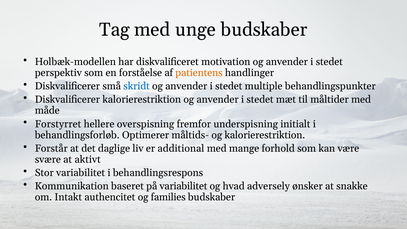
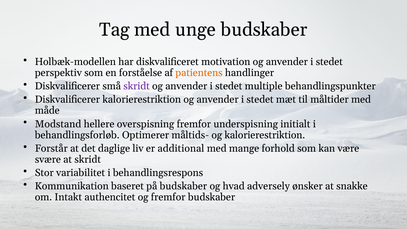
skridt at (137, 86) colour: blue -> purple
Forstyrret: Forstyrret -> Modstand
at aktivt: aktivt -> skridt
på variabilitet: variabilitet -> budskaber
og families: families -> fremfor
